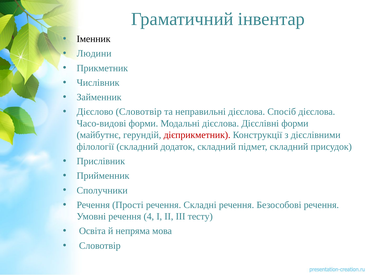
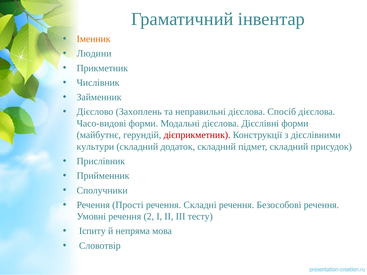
Іменник colour: black -> orange
Дієслово Словотвір: Словотвір -> Захоплень
філології: філології -> культури
4: 4 -> 2
Освіта: Освіта -> Іспиту
